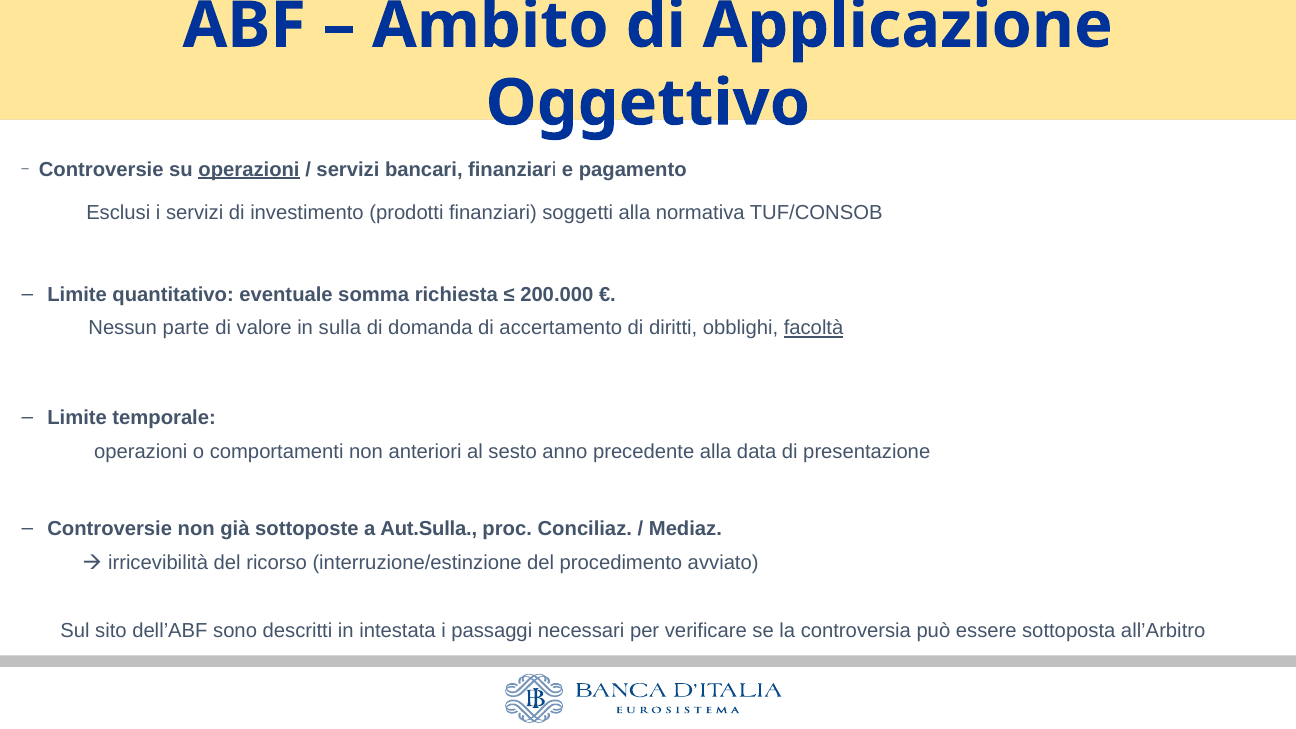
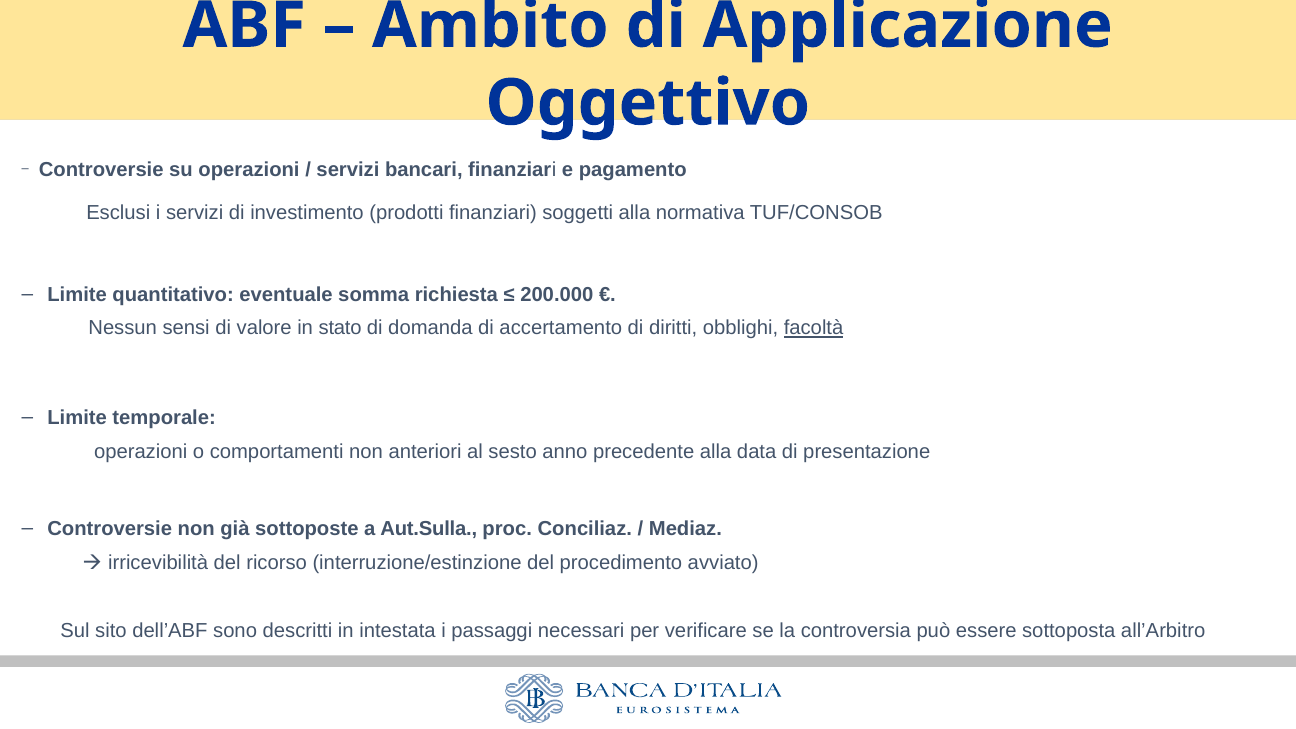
operazioni at (249, 169) underline: present -> none
parte: parte -> sensi
sulla: sulla -> stato
